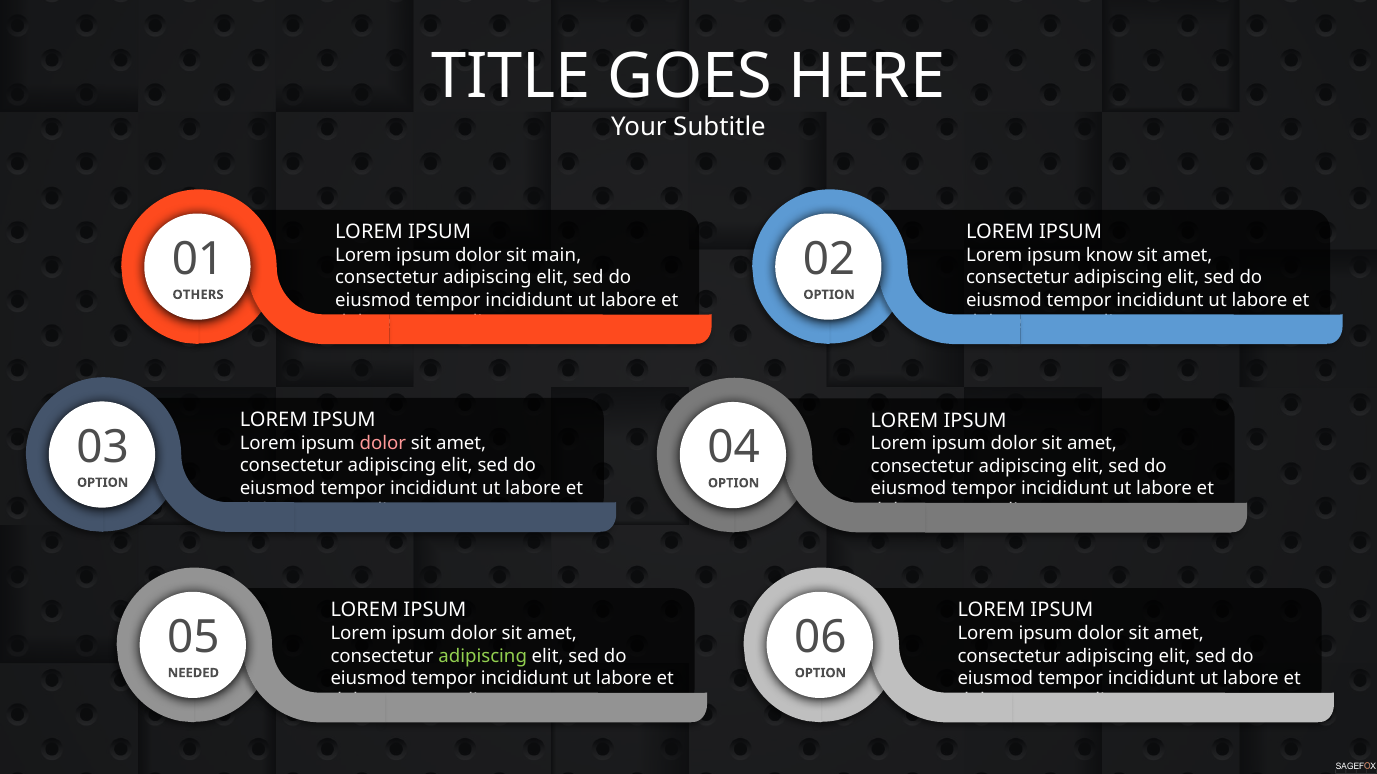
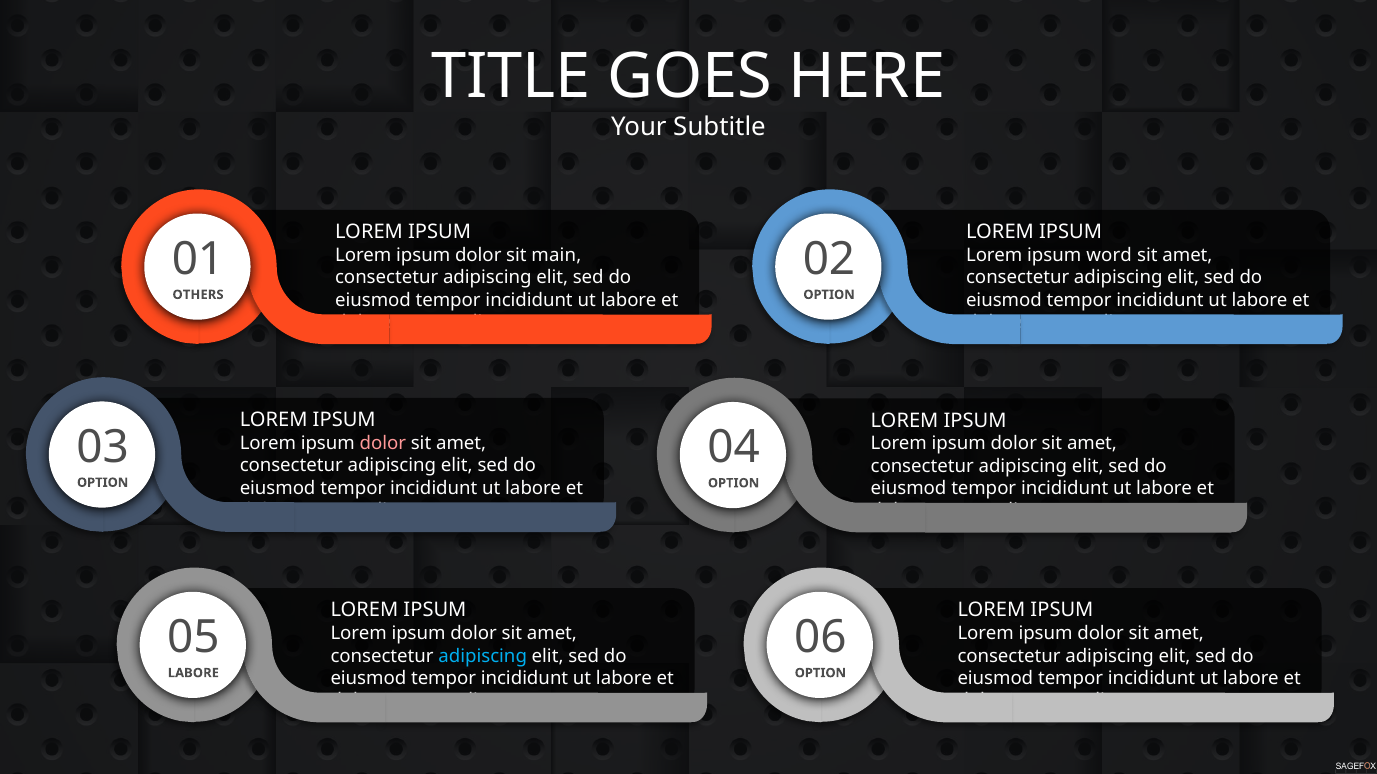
know: know -> word
adipiscing at (483, 656) colour: light green -> light blue
NEEDED at (193, 673): NEEDED -> LABORE
